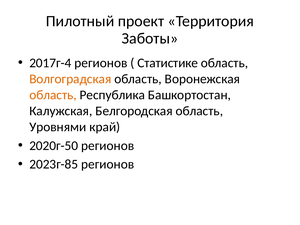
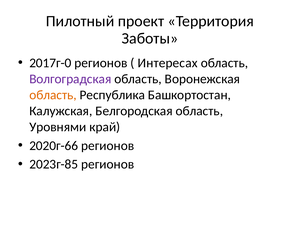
2017г-4: 2017г-4 -> 2017г-0
Статистике: Статистике -> Интересах
Волгоградская colour: orange -> purple
2020г-50: 2020г-50 -> 2020г-66
